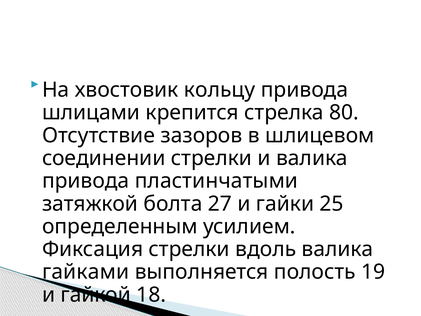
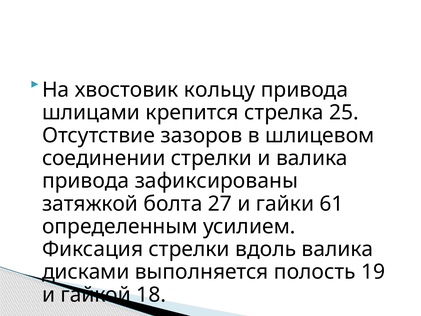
80: 80 -> 25
пластинчатыми: пластинчатыми -> зафиксированы
25: 25 -> 61
гайками: гайками -> дисками
